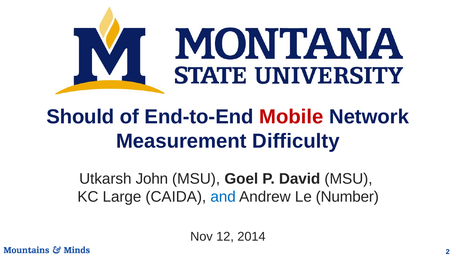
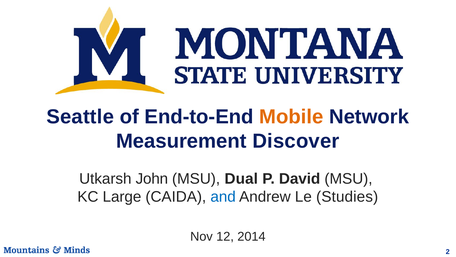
Should: Should -> Seattle
Mobile colour: red -> orange
Difficulty: Difficulty -> Discover
Goel: Goel -> Dual
Number: Number -> Studies
